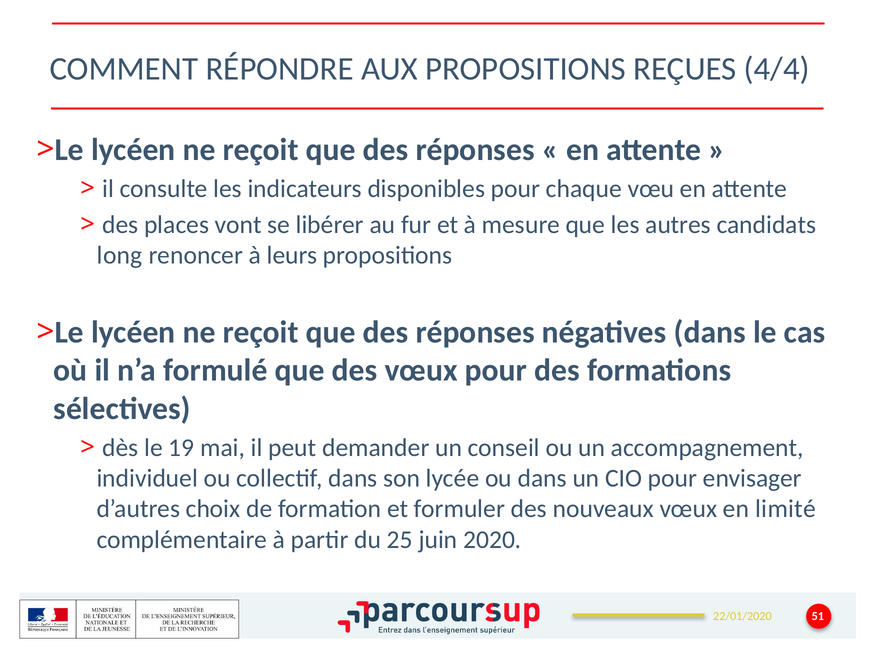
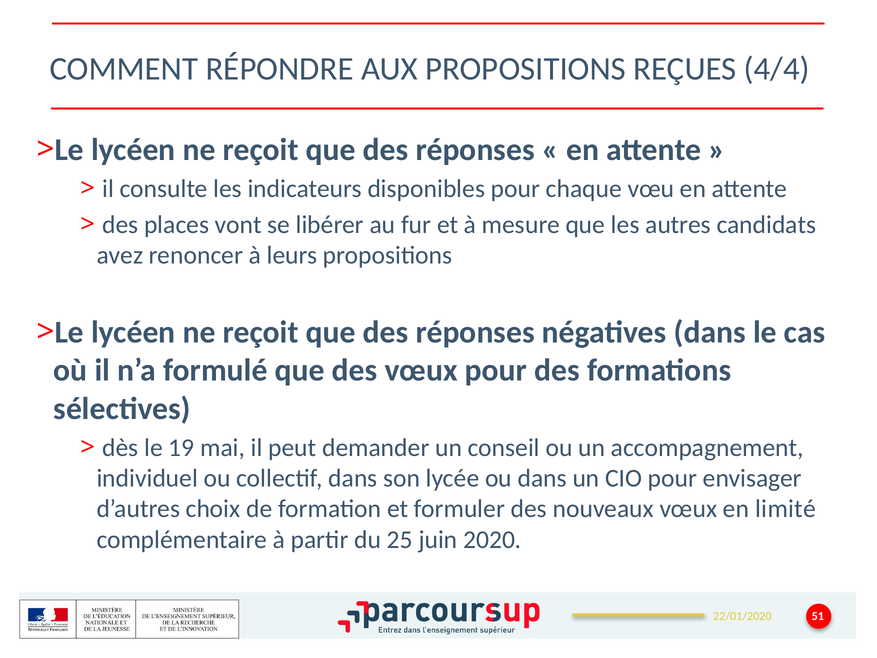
long: long -> avez
